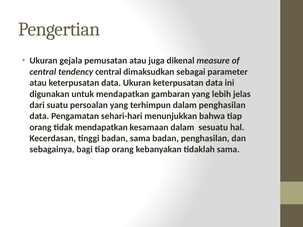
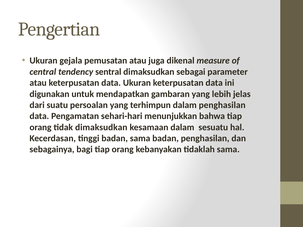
tendency central: central -> sentral
tidak mendapatkan: mendapatkan -> dimaksudkan
